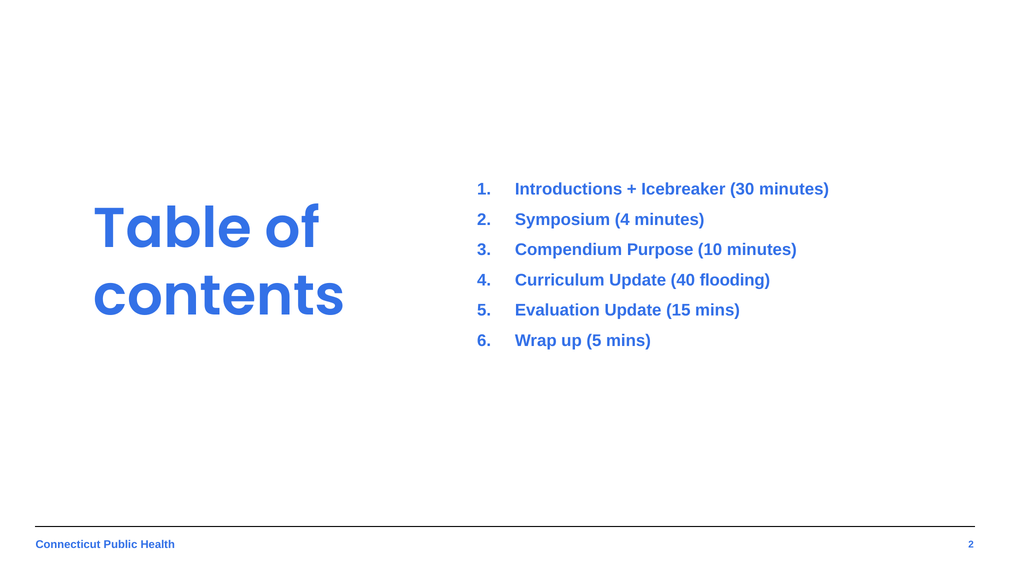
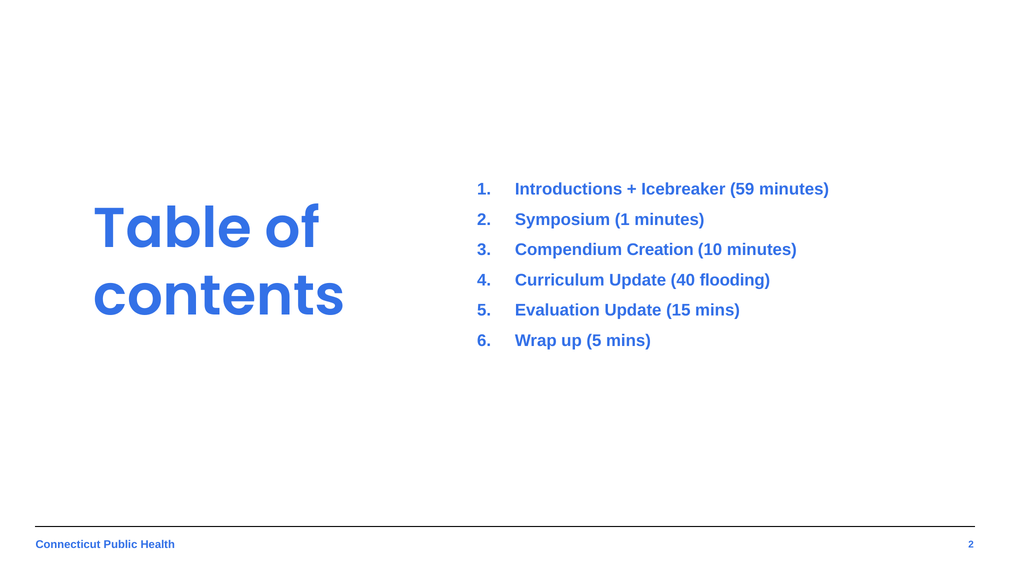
30: 30 -> 59
Symposium 4: 4 -> 1
Purpose: Purpose -> Creation
